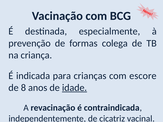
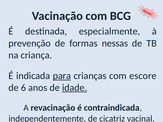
colega: colega -> nessas
para underline: none -> present
8: 8 -> 6
